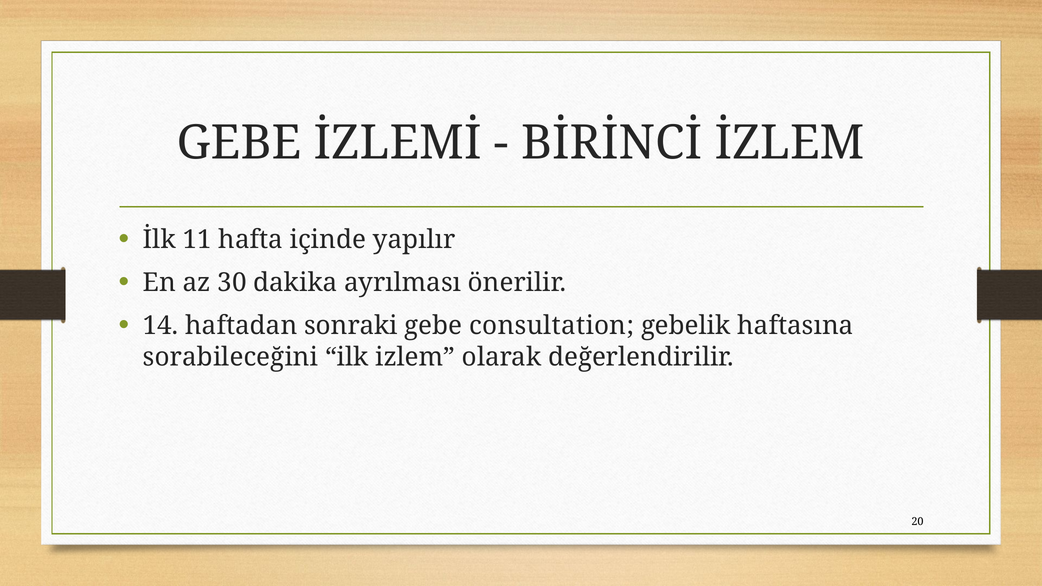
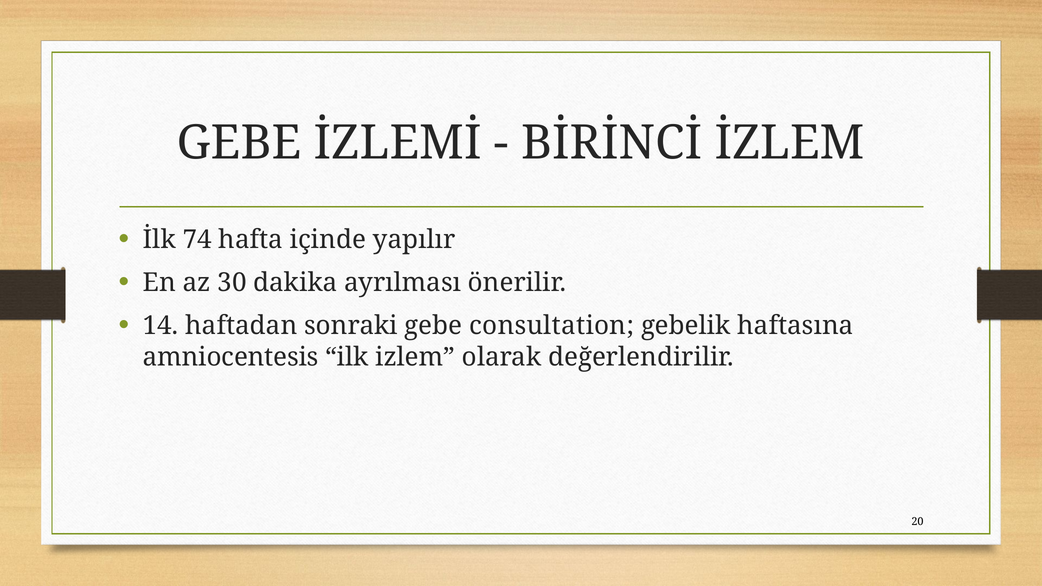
11: 11 -> 74
sorabileceğini: sorabileceğini -> amniocentesis
